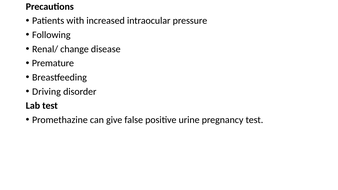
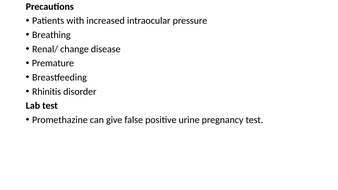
Following: Following -> Breathing
Driving: Driving -> Rhinitis
